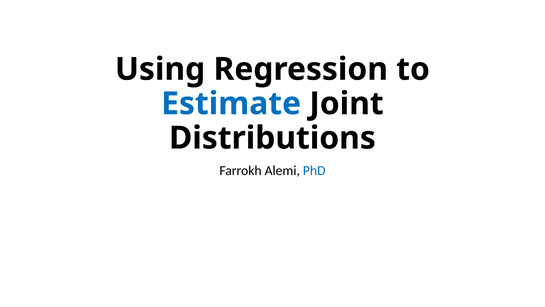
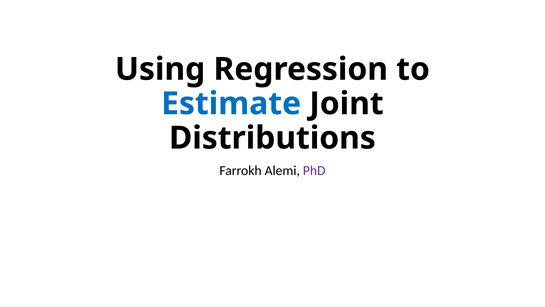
PhD colour: blue -> purple
